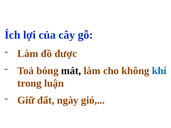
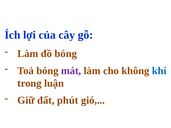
đồ được: được -> bóng
mát colour: black -> purple
ngày: ngày -> phút
